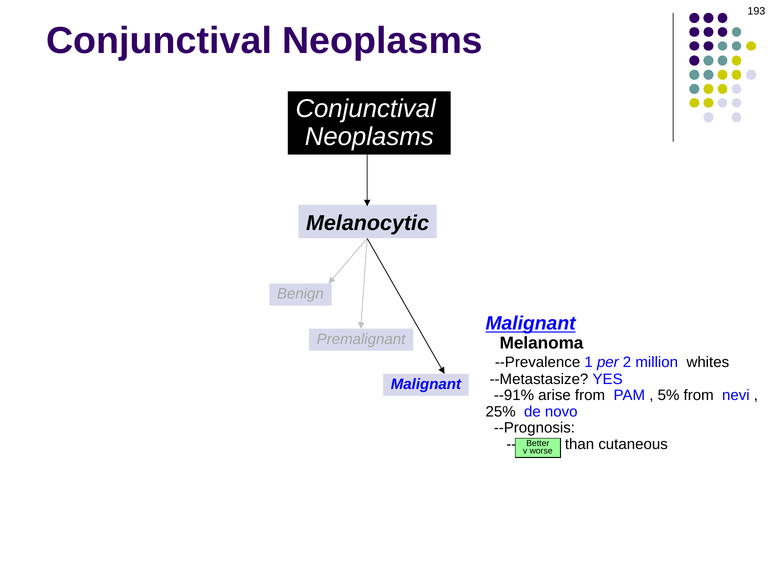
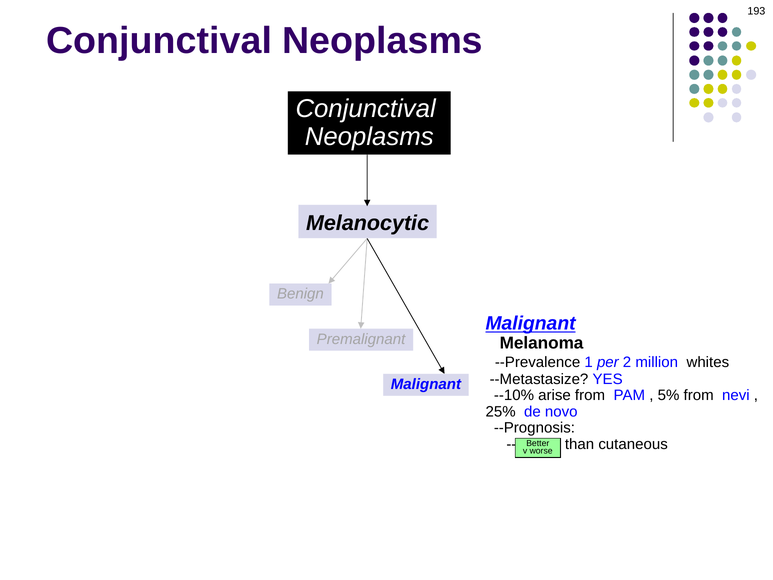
--91%: --91% -> --10%
